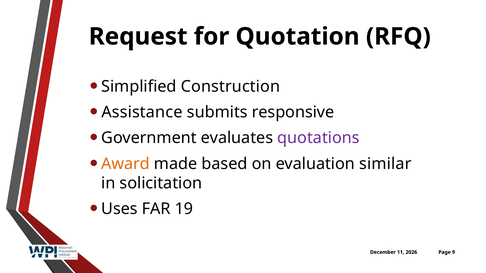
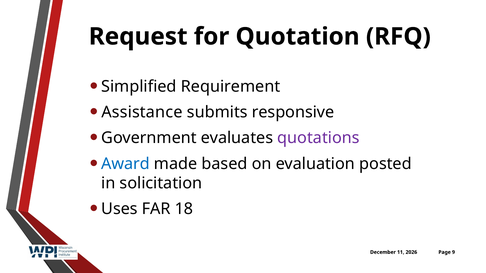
Construction: Construction -> Requirement
Award colour: orange -> blue
similar: similar -> posted
19: 19 -> 18
